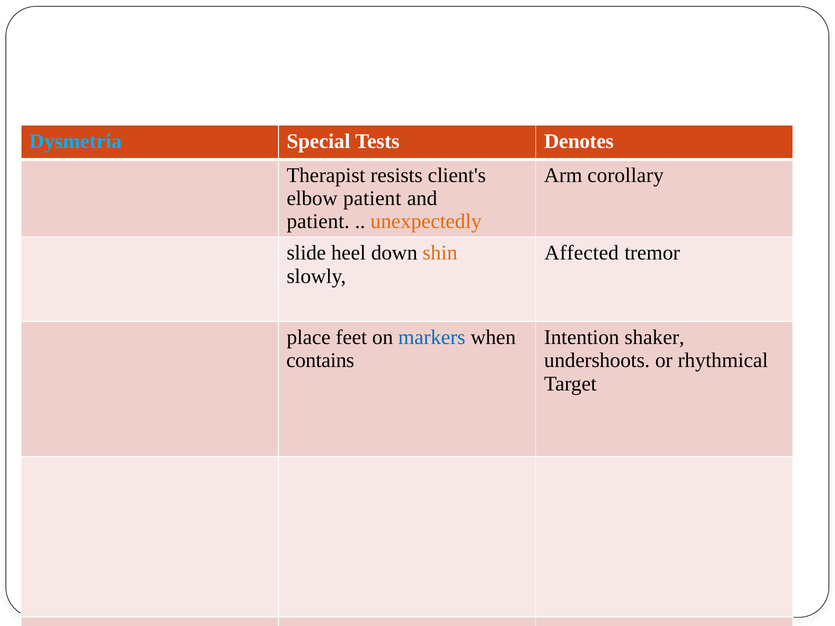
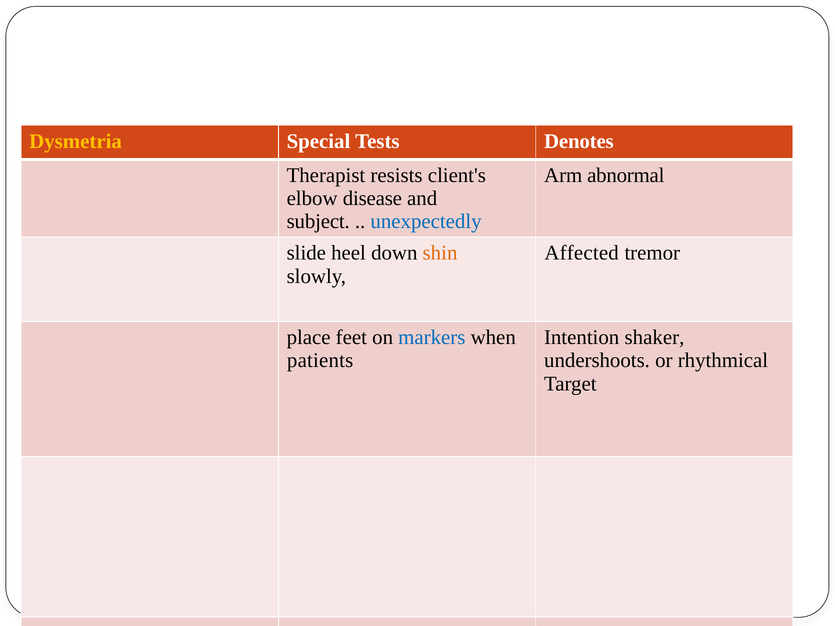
Dysmetria colour: light blue -> yellow
corollary: corollary -> abnormal
elbow patient: patient -> disease
patient at (318, 222): patient -> subject
unexpectedly colour: orange -> blue
contains: contains -> patients
